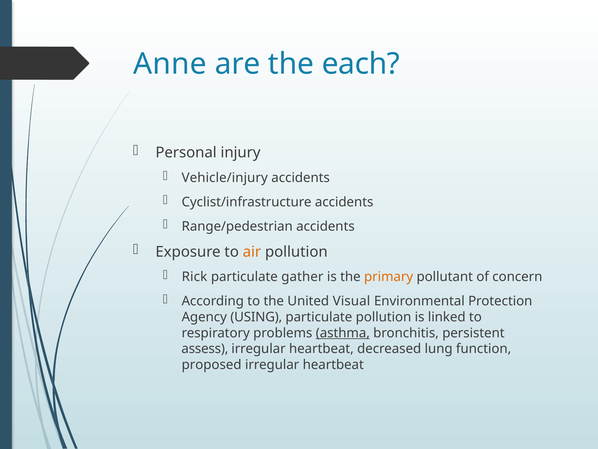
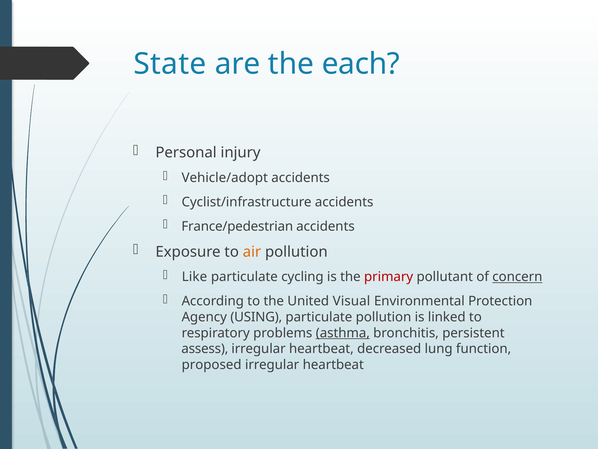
Anne: Anne -> State
Vehicle/injury: Vehicle/injury -> Vehicle/adopt
Range/pedestrian: Range/pedestrian -> France/pedestrian
Rick: Rick -> Like
gather: gather -> cycling
primary colour: orange -> red
concern underline: none -> present
